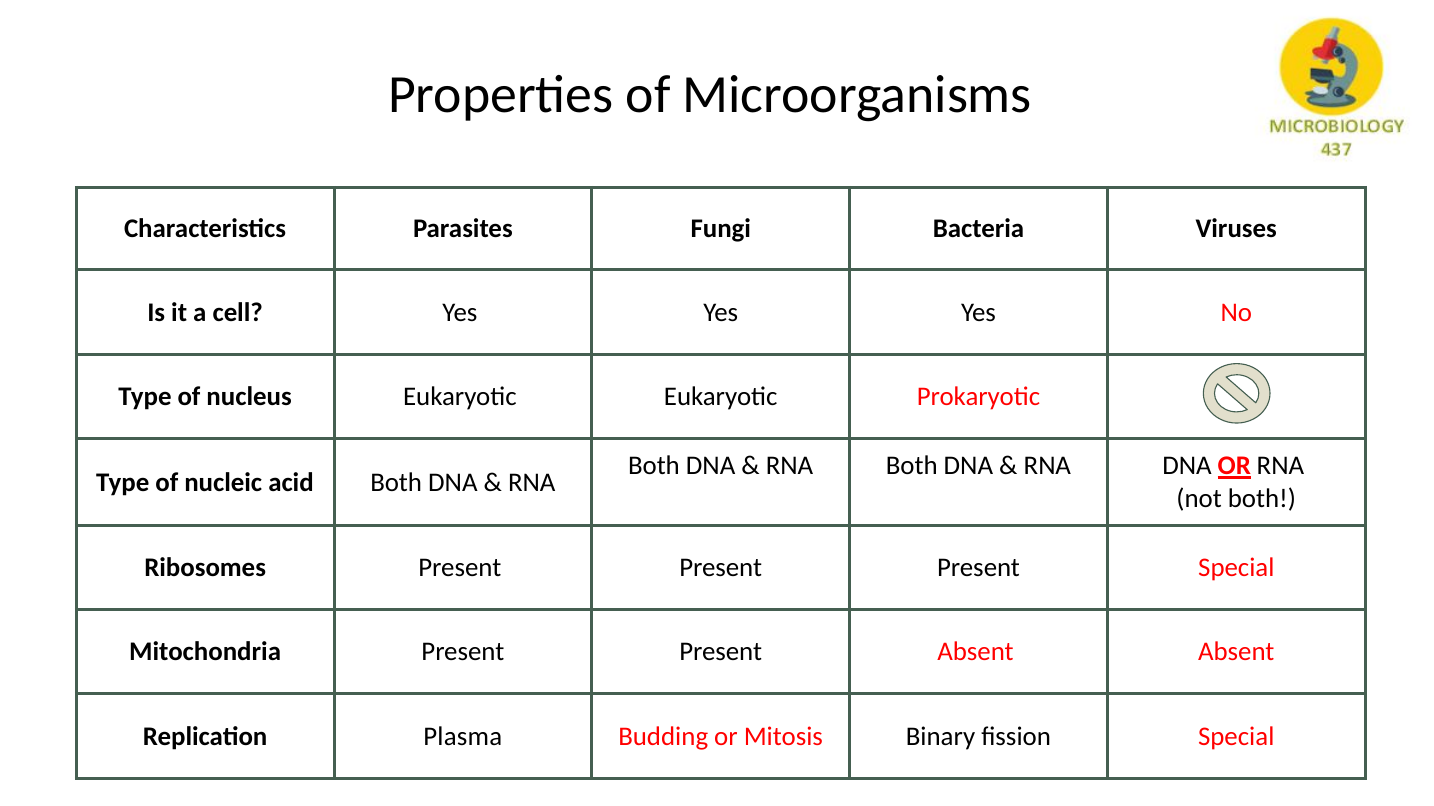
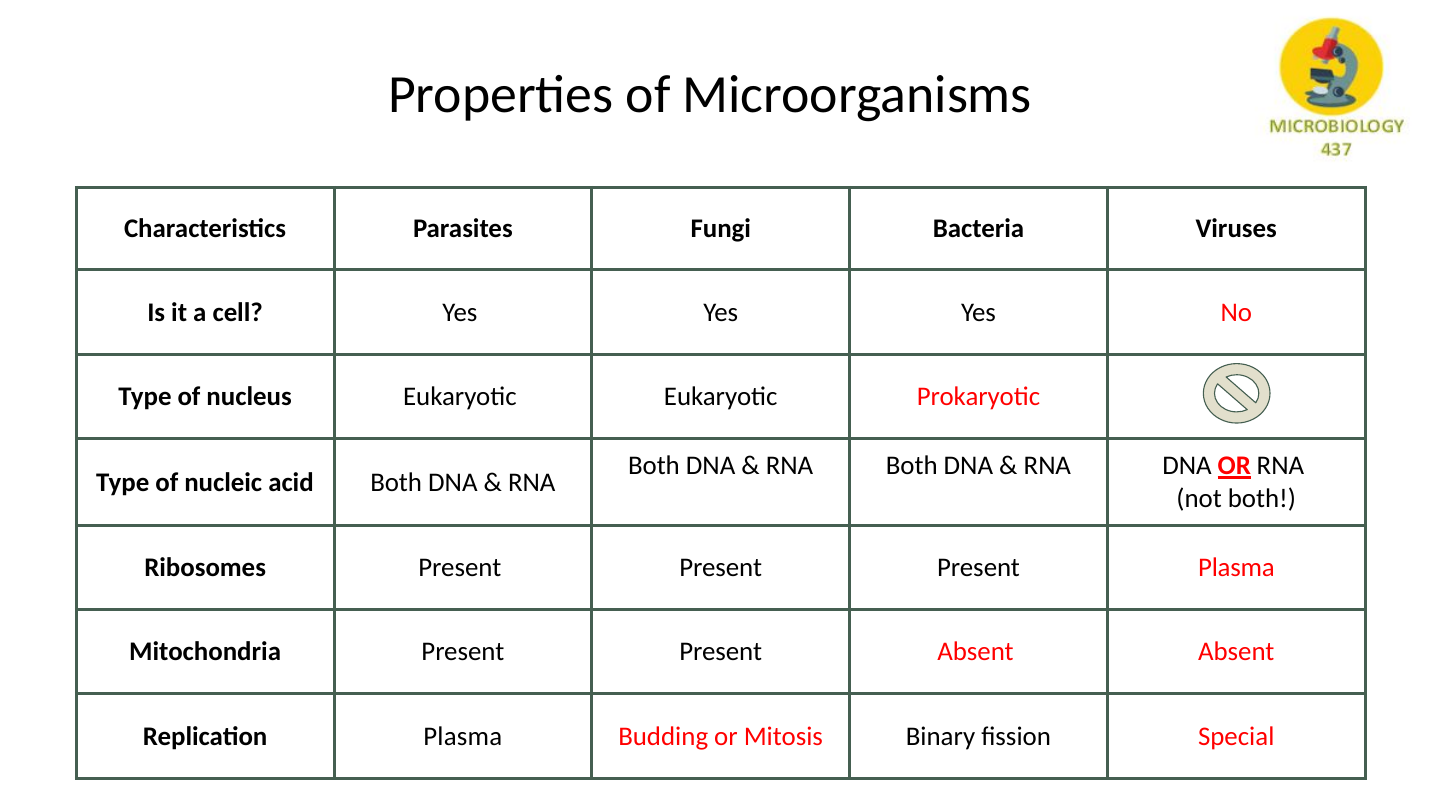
Present Special: Special -> Plasma
